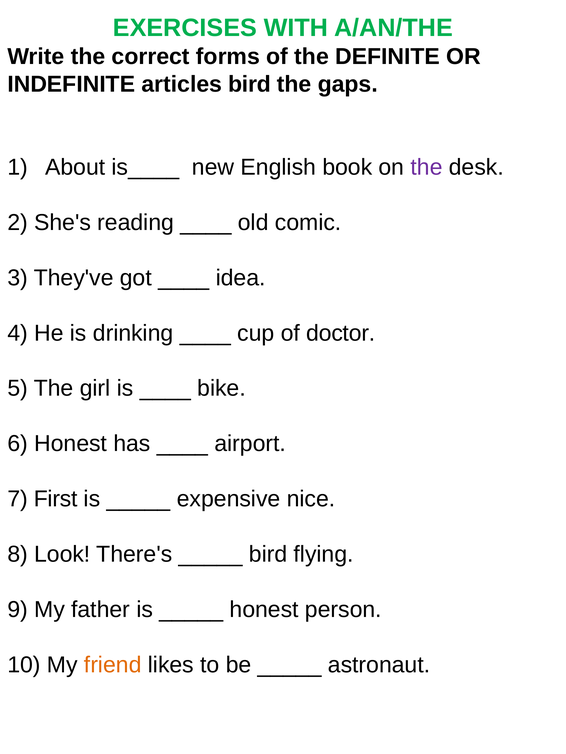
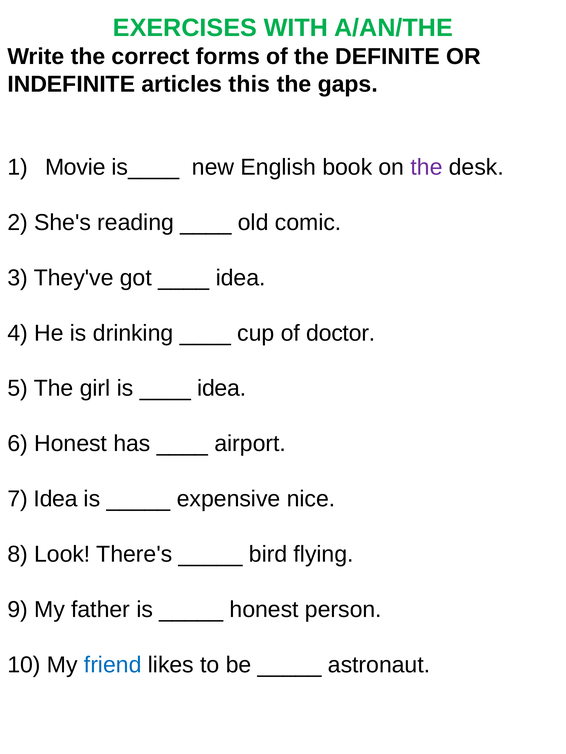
articles bird: bird -> this
About: About -> Movie
bike at (222, 389): bike -> idea
7 First: First -> Idea
friend colour: orange -> blue
